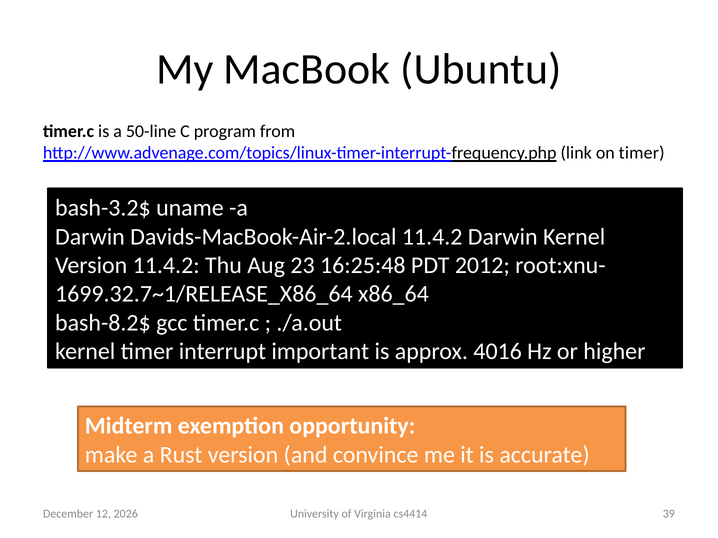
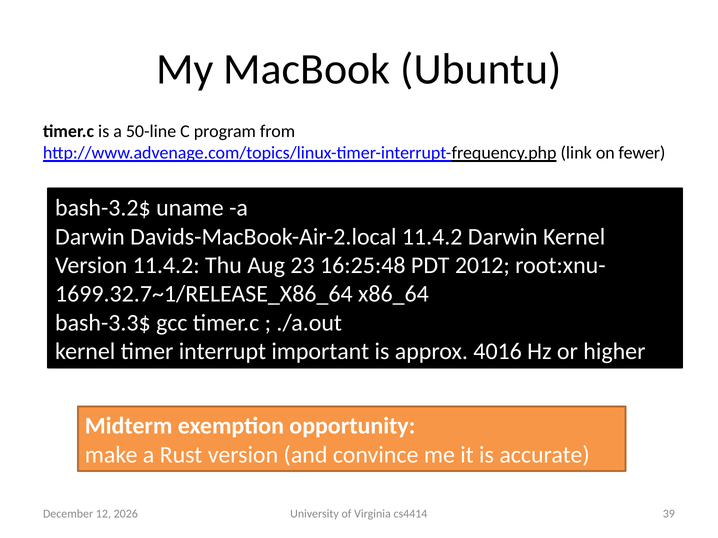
on timer: timer -> fewer
bash-8.2$: bash-8.2$ -> bash-3.3$
